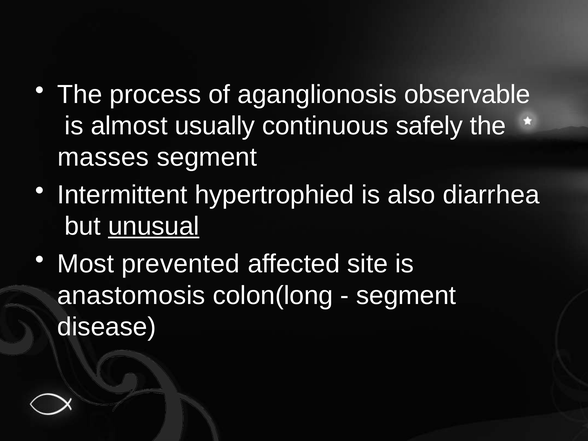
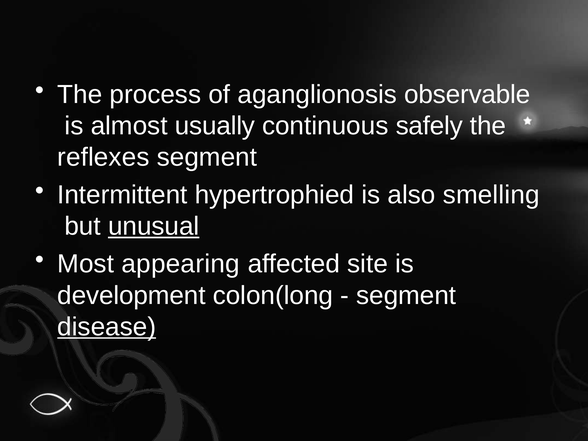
masses: masses -> reflexes
diarrhea: diarrhea -> smelling
prevented: prevented -> appearing
anastomosis: anastomosis -> development
disease underline: none -> present
